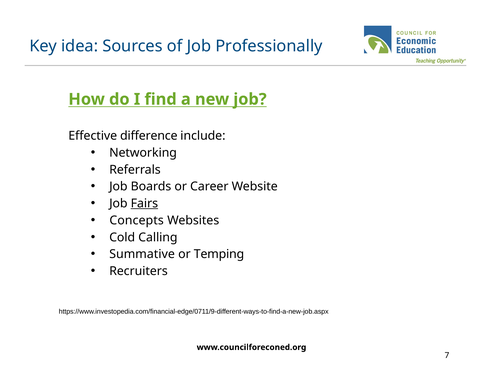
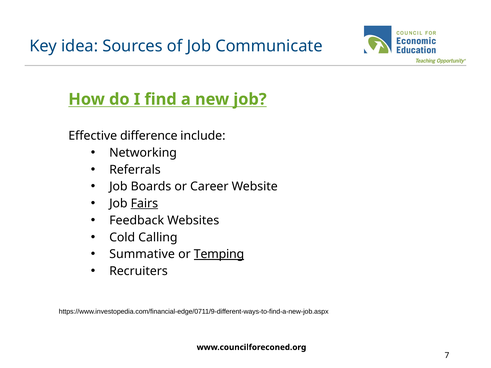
Professionally: Professionally -> Communicate
Concepts: Concepts -> Feedback
Temping underline: none -> present
